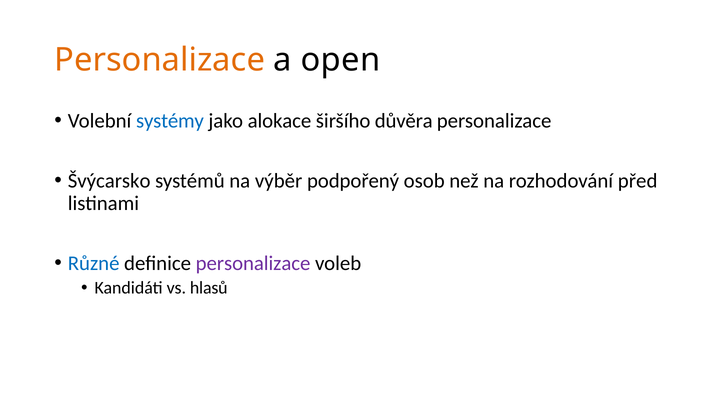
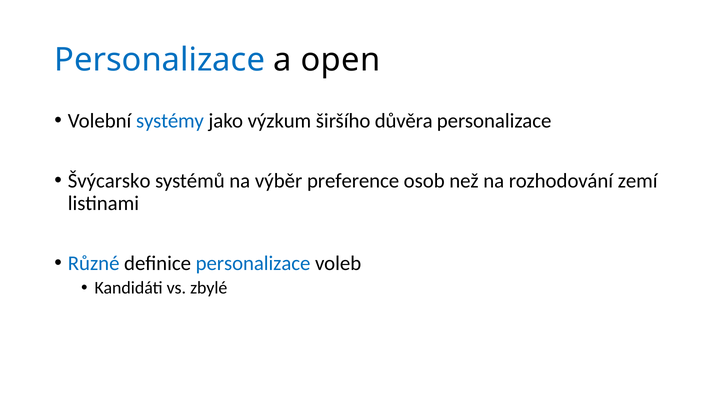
Personalizace at (160, 60) colour: orange -> blue
alokace: alokace -> výzkum
podpořený: podpořený -> preference
před: před -> zemí
personalizace at (253, 263) colour: purple -> blue
hlasů: hlasů -> zbylé
